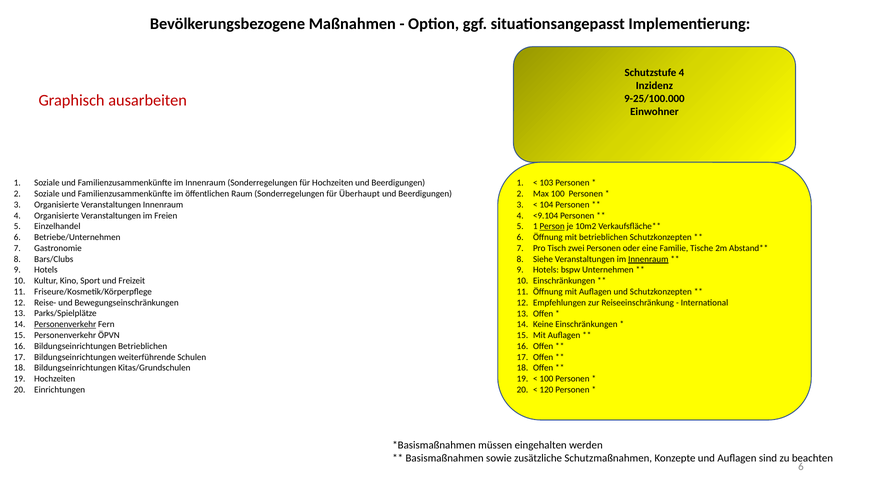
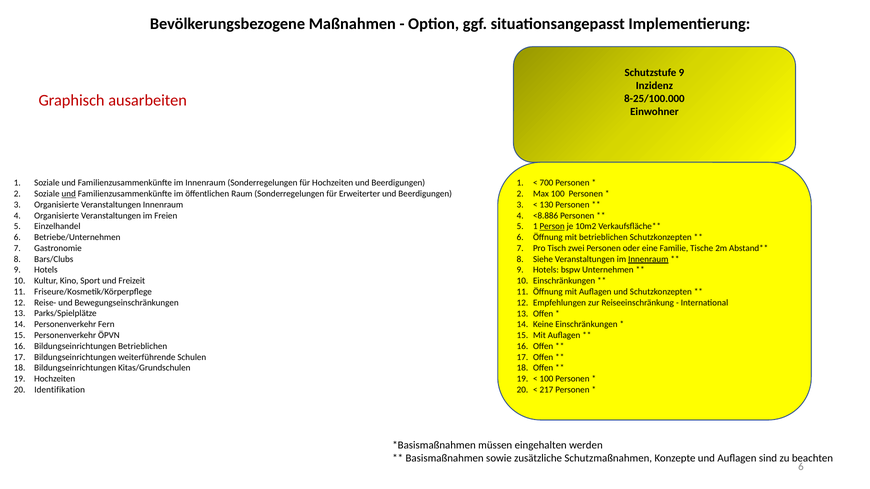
Schutzstufe 4: 4 -> 9
9-25/100.000: 9-25/100.000 -> 8-25/100.000
103: 103 -> 700
und at (69, 194) underline: none -> present
Überhaupt: Überhaupt -> Erweiterter
104: 104 -> 130
<9.104: <9.104 -> <8.886
Personenverkehr at (65, 325) underline: present -> none
Einrichtungen: Einrichtungen -> Identifikation
120: 120 -> 217
